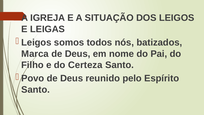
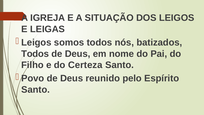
Marca at (35, 54): Marca -> Todos
